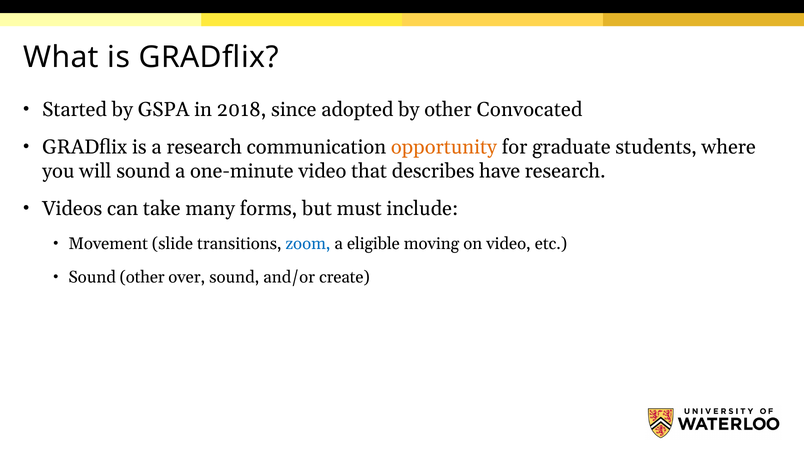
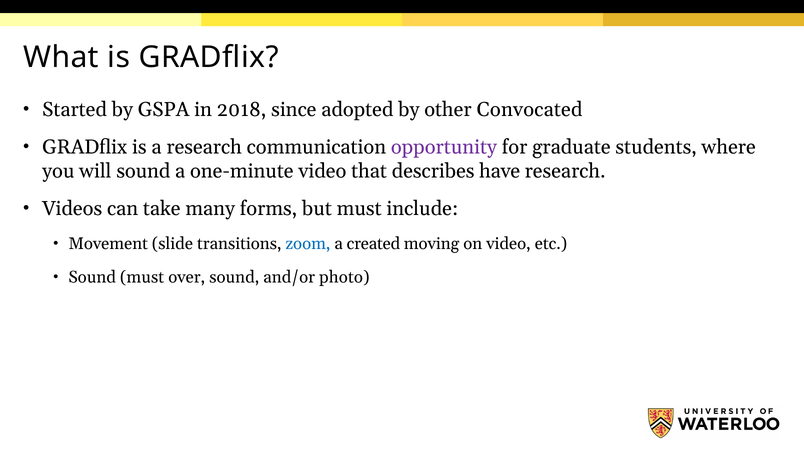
opportunity colour: orange -> purple
eligible: eligible -> created
Sound other: other -> must
create: create -> photo
